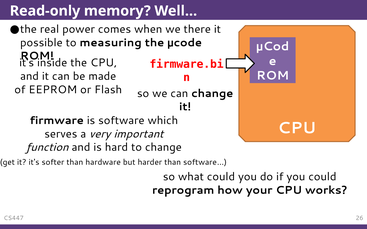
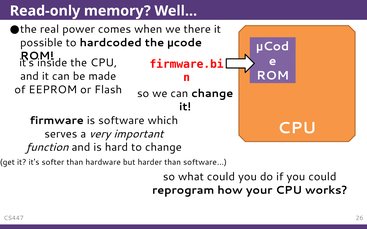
measuring: measuring -> hardcoded
